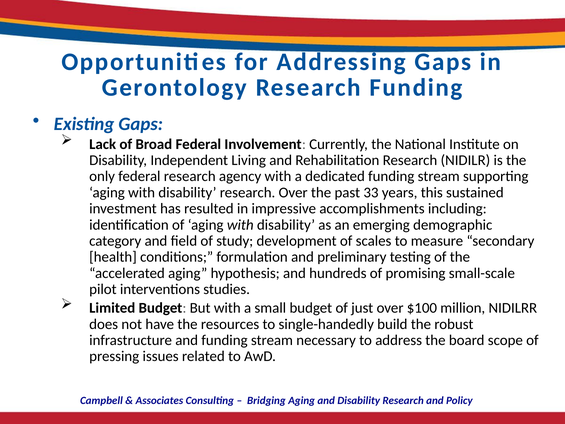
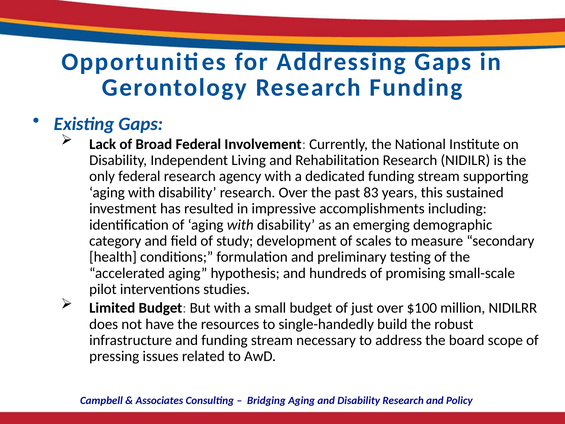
33: 33 -> 83
